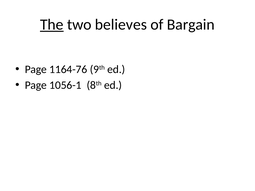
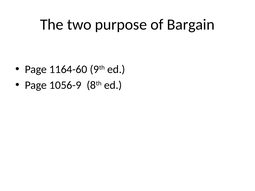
The underline: present -> none
believes: believes -> purpose
1164-76: 1164-76 -> 1164-60
1056-1: 1056-1 -> 1056-9
